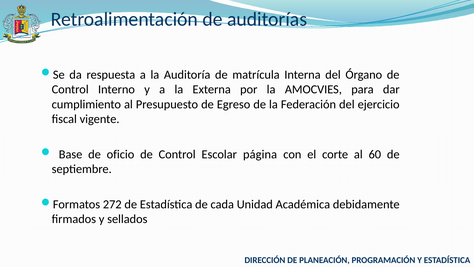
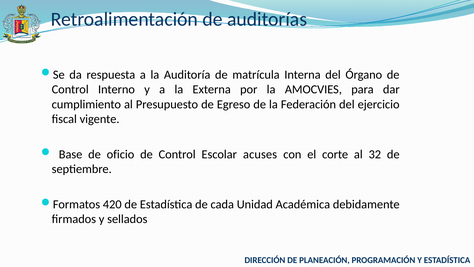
página: página -> acuses
60: 60 -> 32
272: 272 -> 420
